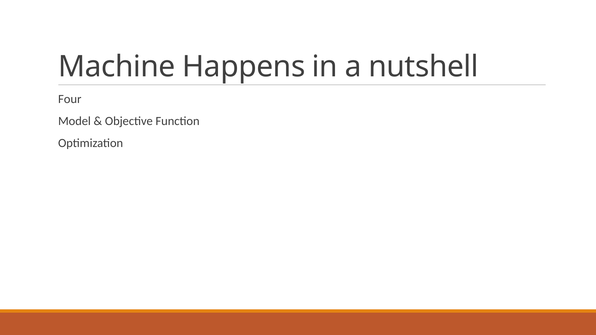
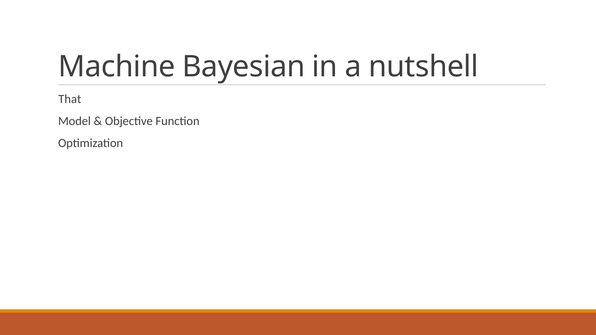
Happens: Happens -> Bayesian
Four: Four -> That
